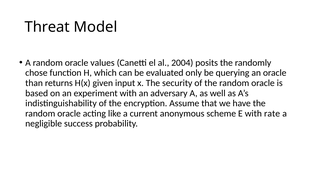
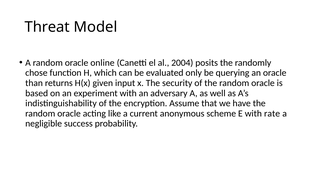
values: values -> online
